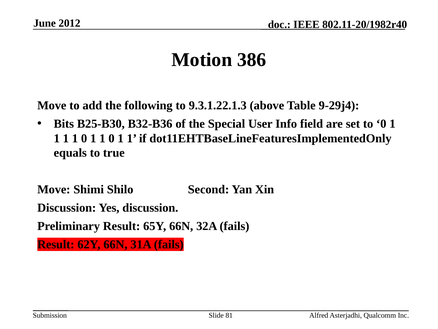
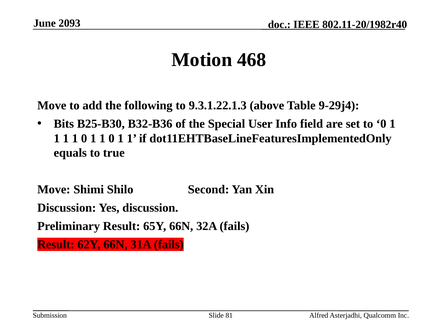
2012: 2012 -> 2093
386: 386 -> 468
